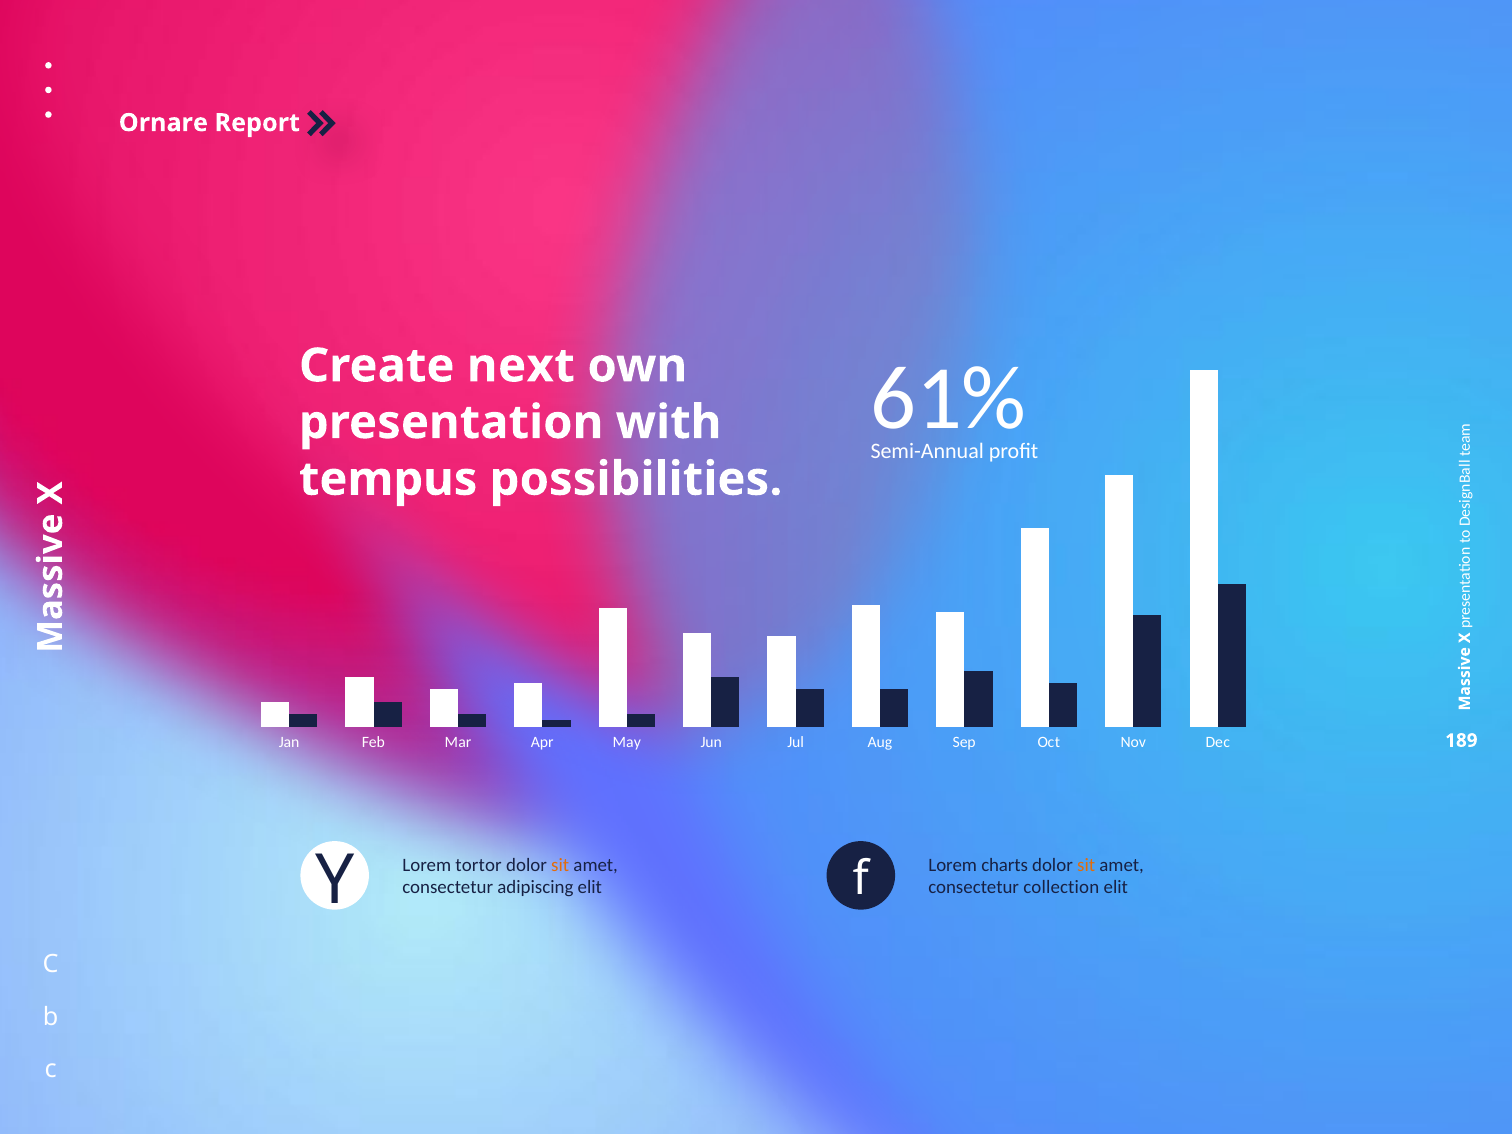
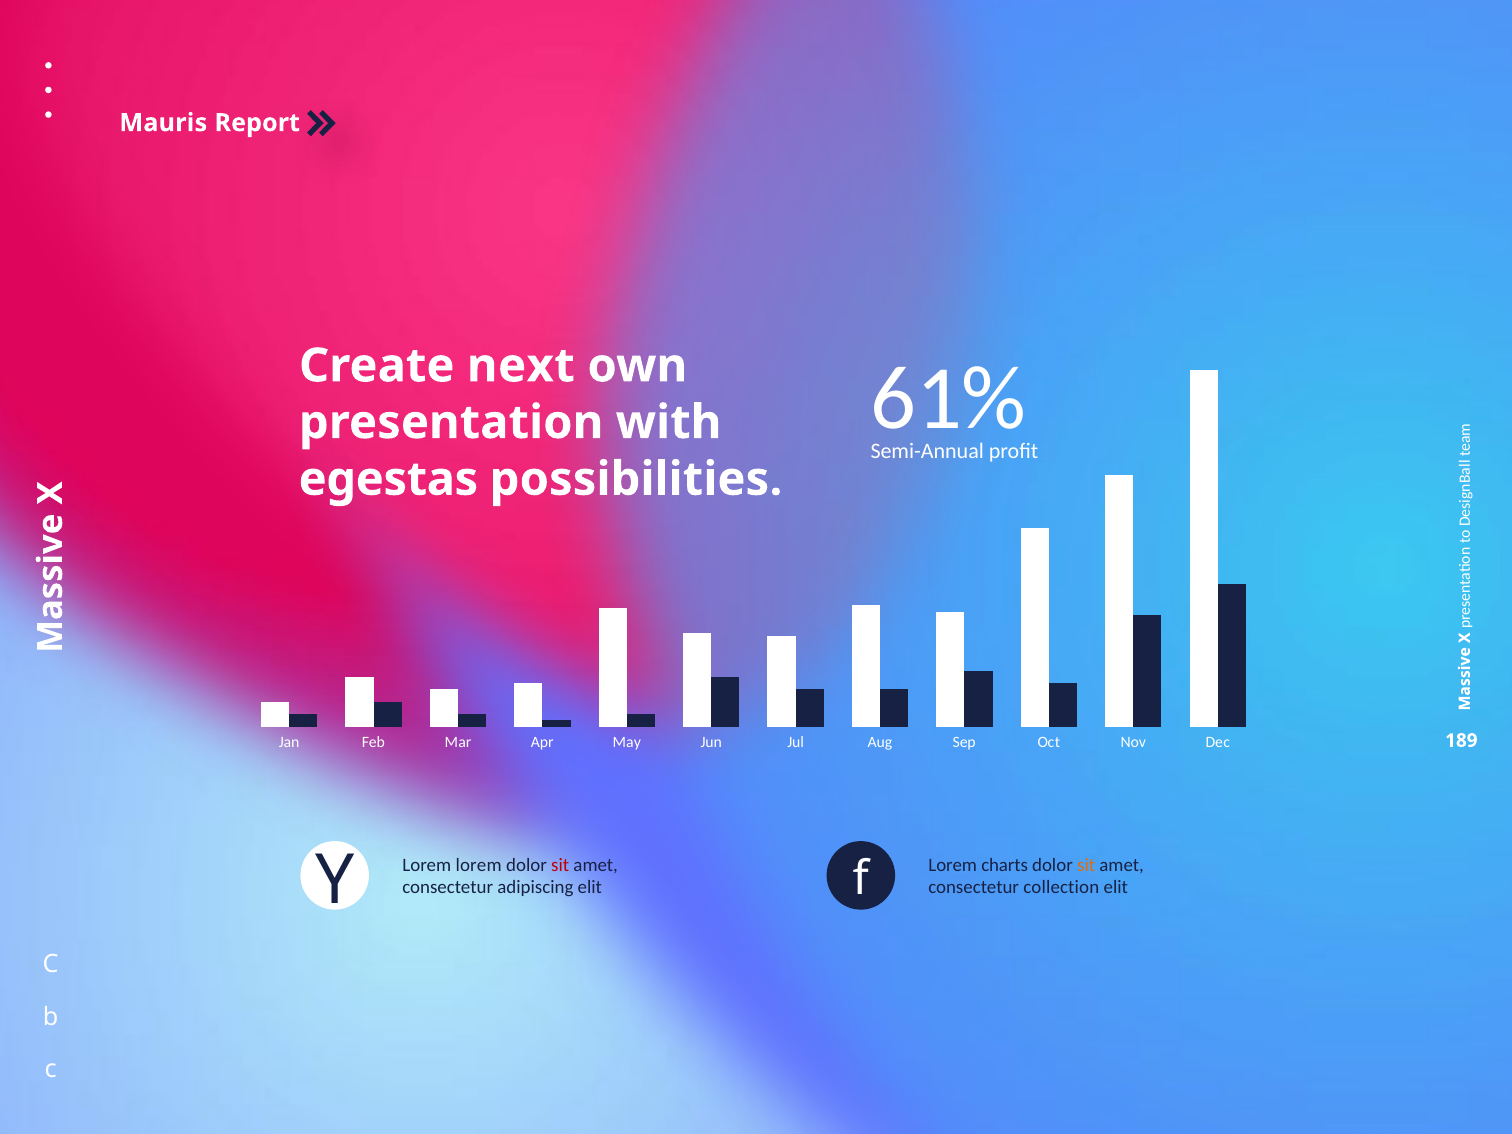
Ornare: Ornare -> Mauris
tempus: tempus -> egestas
Lorem tortor: tortor -> lorem
sit at (560, 865) colour: orange -> red
